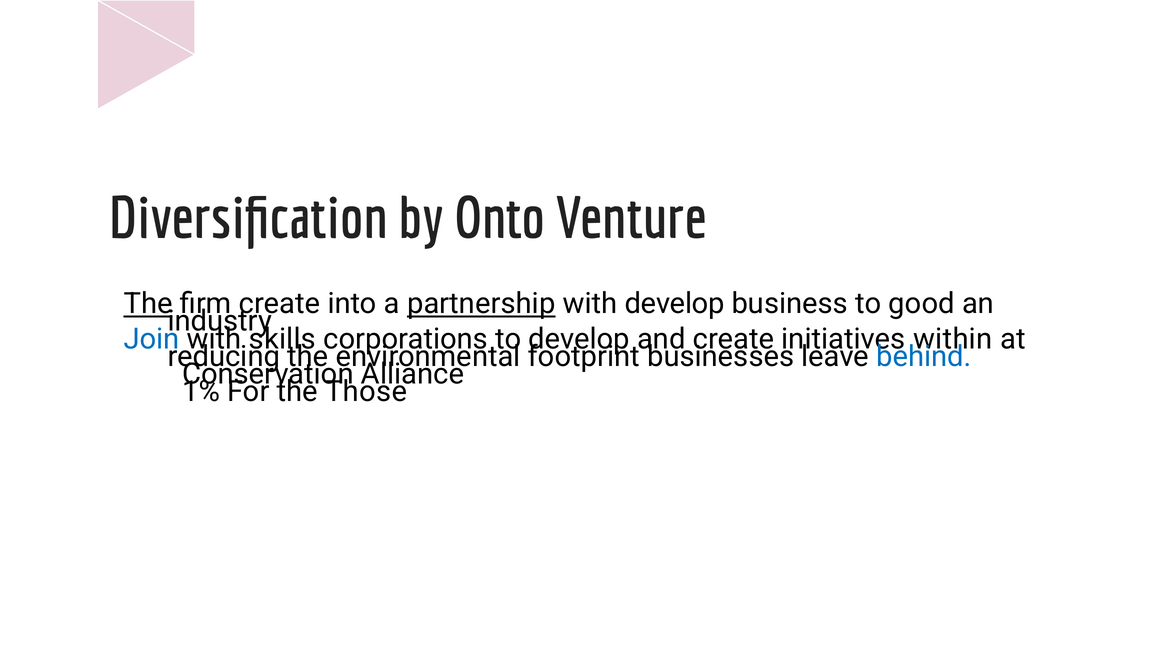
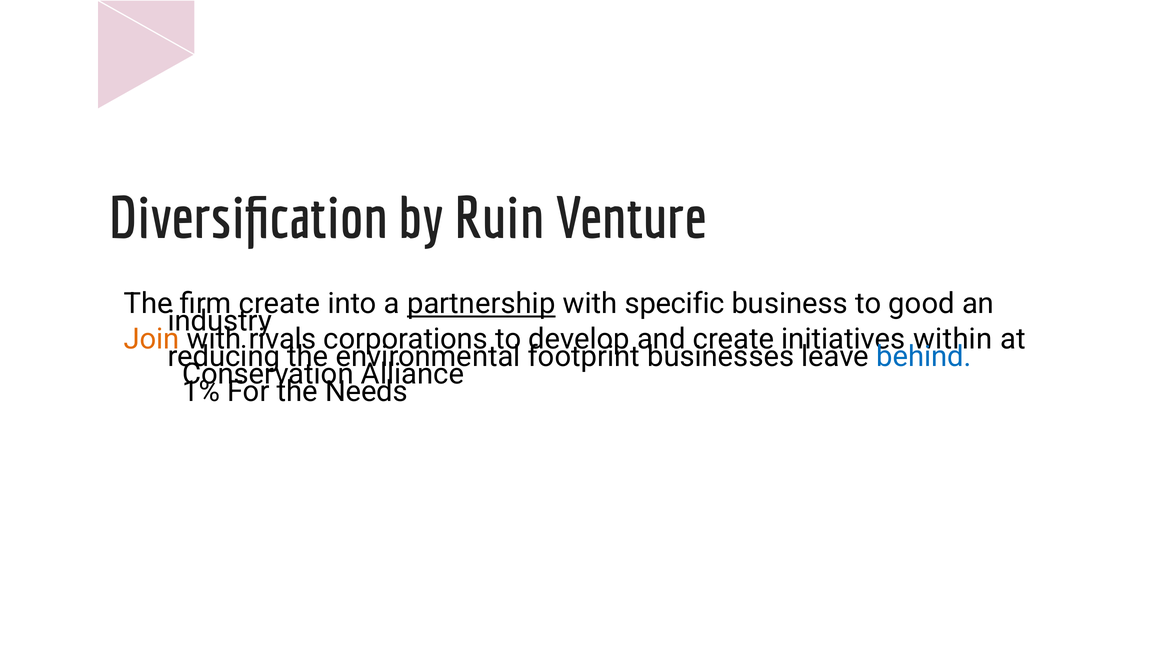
Onto: Onto -> Ruin
The at (148, 304) underline: present -> none
with develop: develop -> specific
Join colour: blue -> orange
skills: skills -> rivals
Those: Those -> Needs
